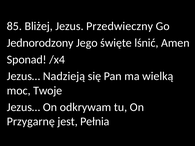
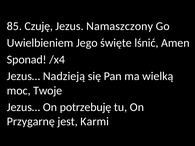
Bliżej: Bliżej -> Czuję
Przedwieczny: Przedwieczny -> Namaszczony
Jednorodzony: Jednorodzony -> Uwielbieniem
odkrywam: odkrywam -> potrzebuję
Pełnia: Pełnia -> Karmi
